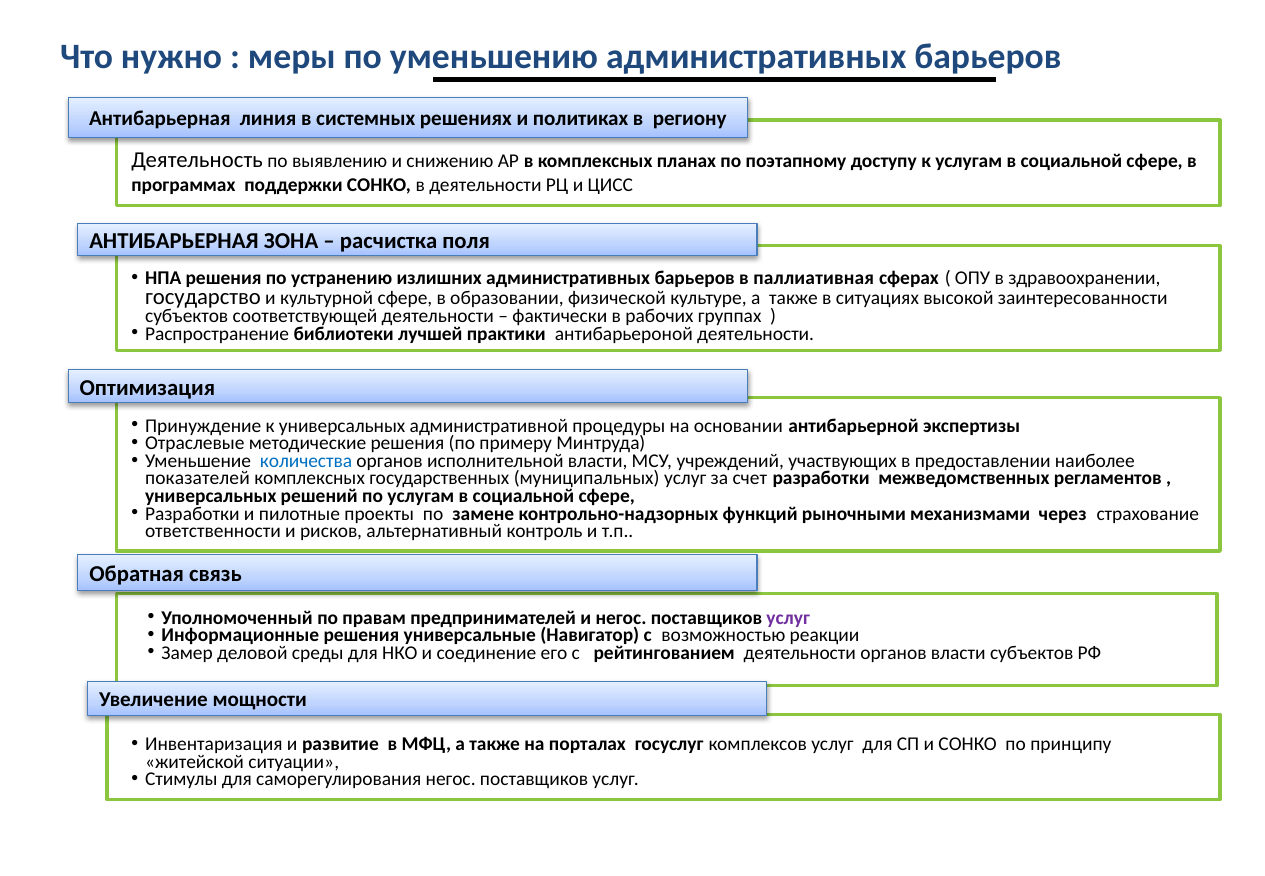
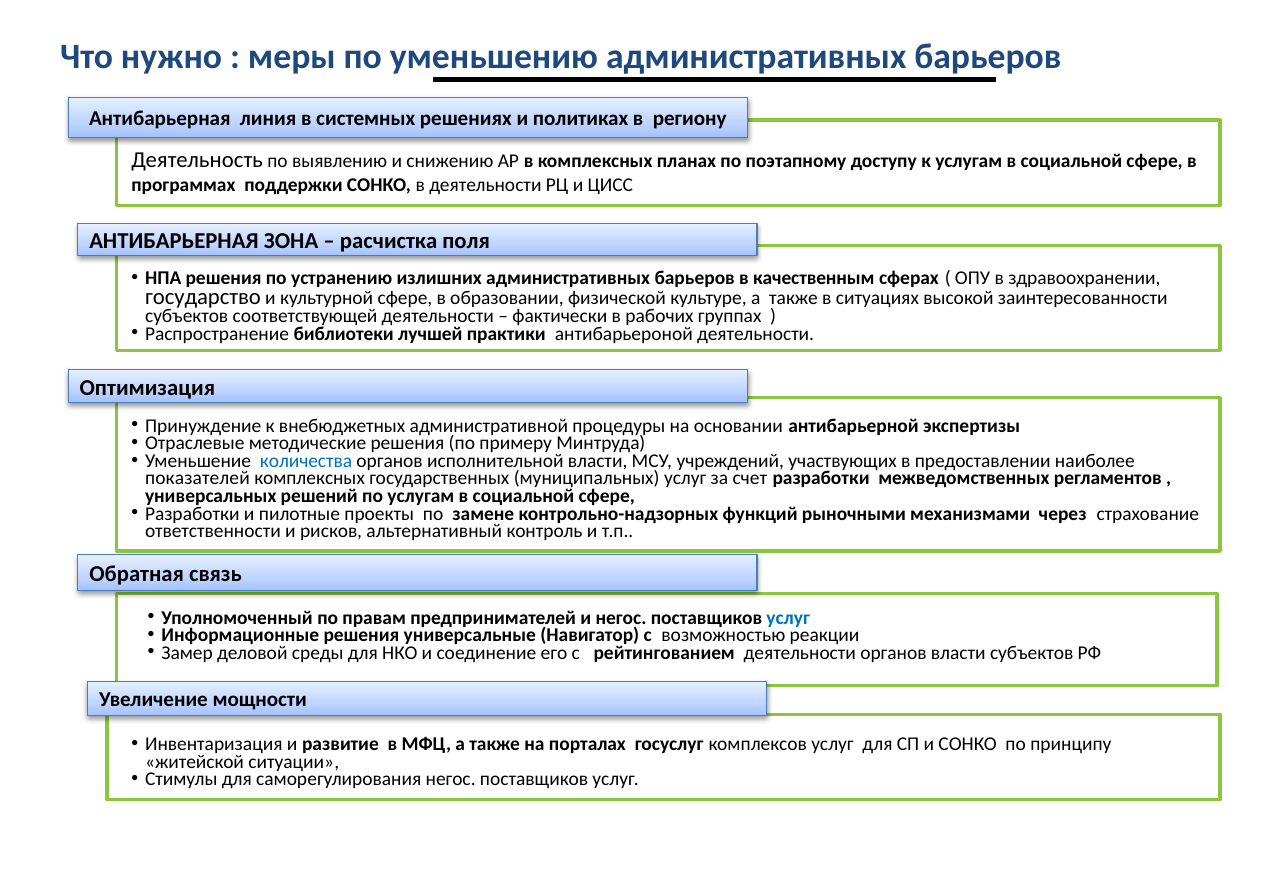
паллиативная: паллиативная -> качественным
к универсальных: универсальных -> внебюджетных
услуг at (788, 618) colour: purple -> blue
